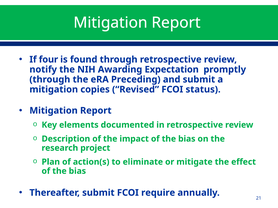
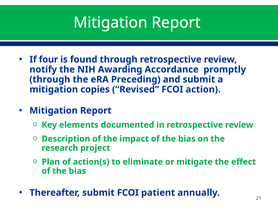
Expectation: Expectation -> Accordance
status: status -> action
require: require -> patient
